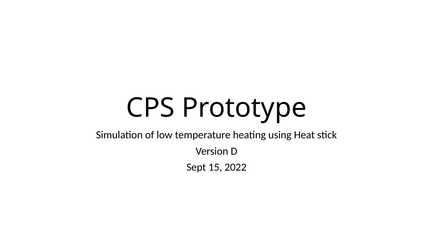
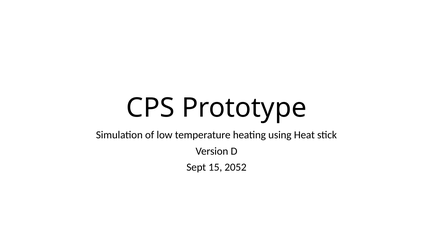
2022: 2022 -> 2052
